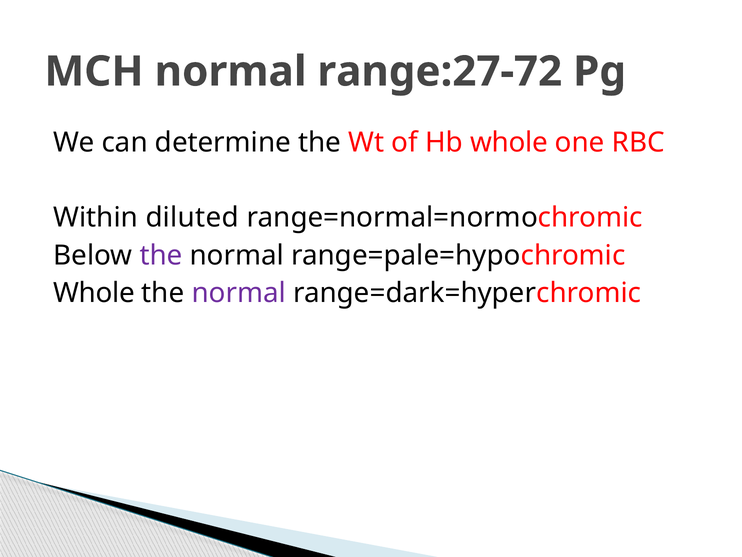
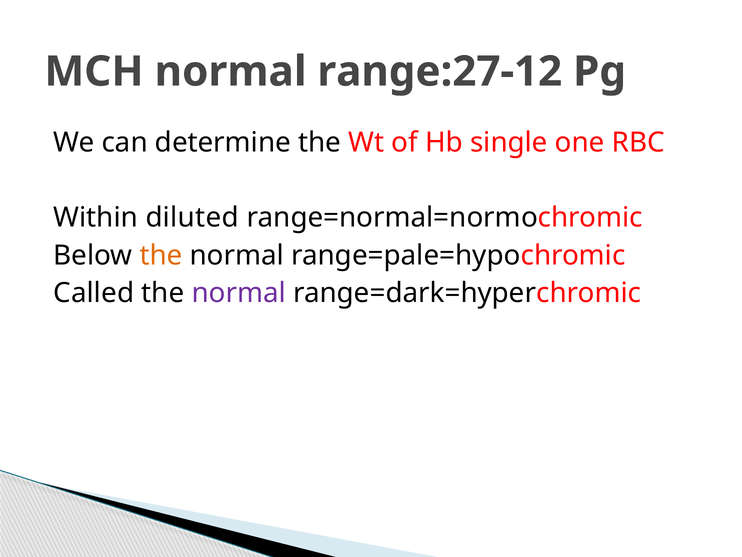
range:27-72: range:27-72 -> range:27-12
Hb whole: whole -> single
the at (161, 255) colour: purple -> orange
Whole at (94, 293): Whole -> Called
